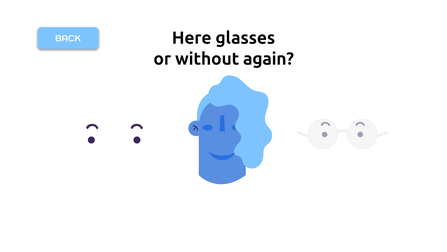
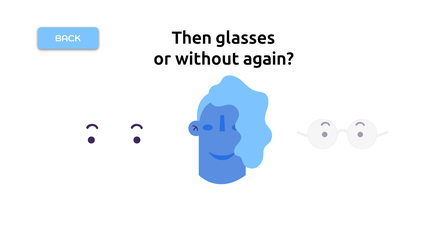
Here: Here -> Then
